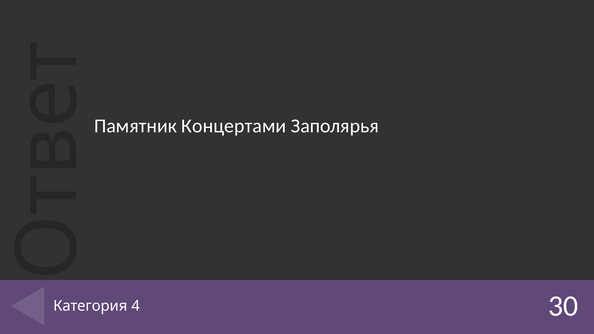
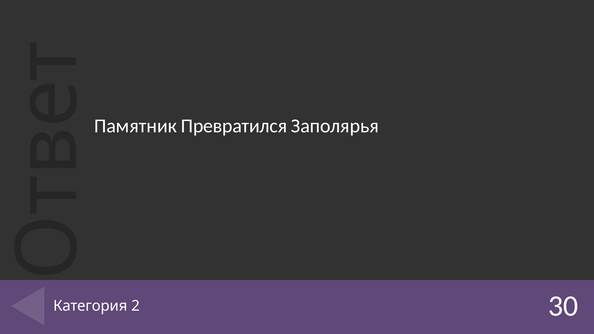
Концертами: Концертами -> Превратился
4: 4 -> 2
